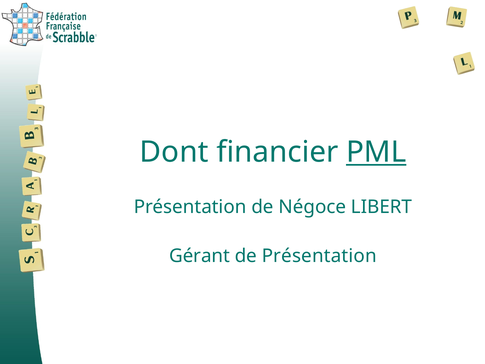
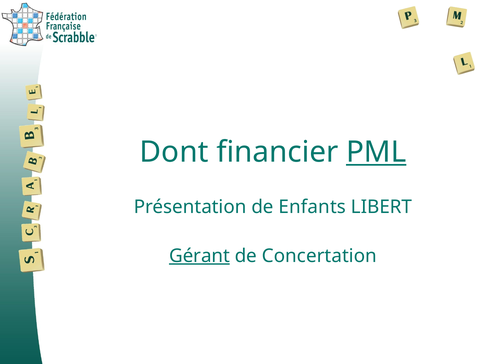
Négoce: Négoce -> Enfants
Gérant underline: none -> present
de Présentation: Présentation -> Concertation
